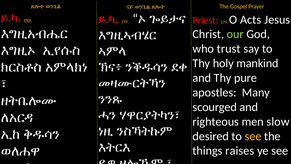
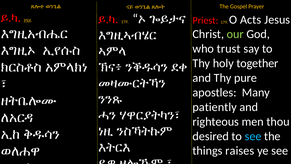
mankind: mankind -> together
scourged: scourged -> patiently
slow: slow -> thou
see at (253, 136) colour: yellow -> light blue
